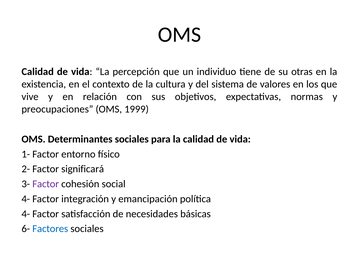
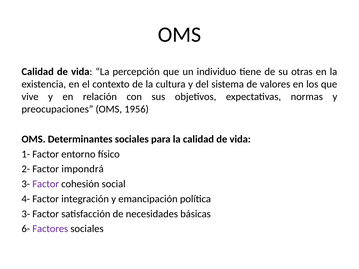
1999: 1999 -> 1956
significará: significará -> impondrá
4- at (26, 214): 4- -> 3-
Factores colour: blue -> purple
